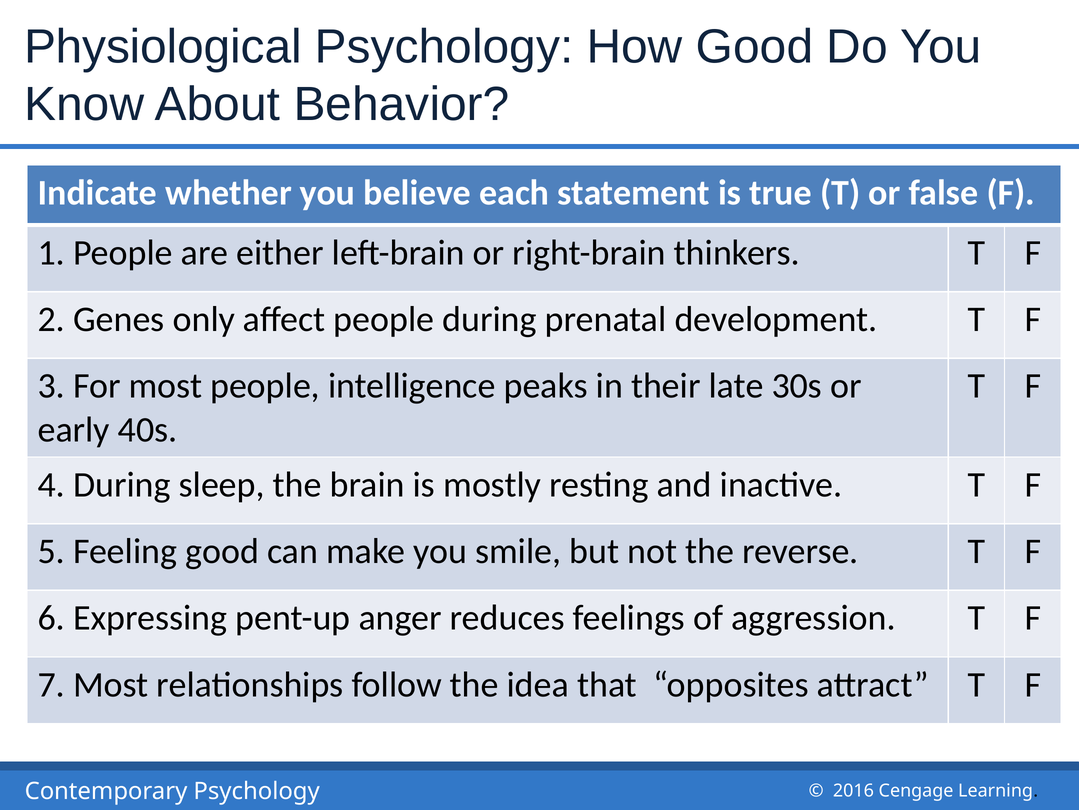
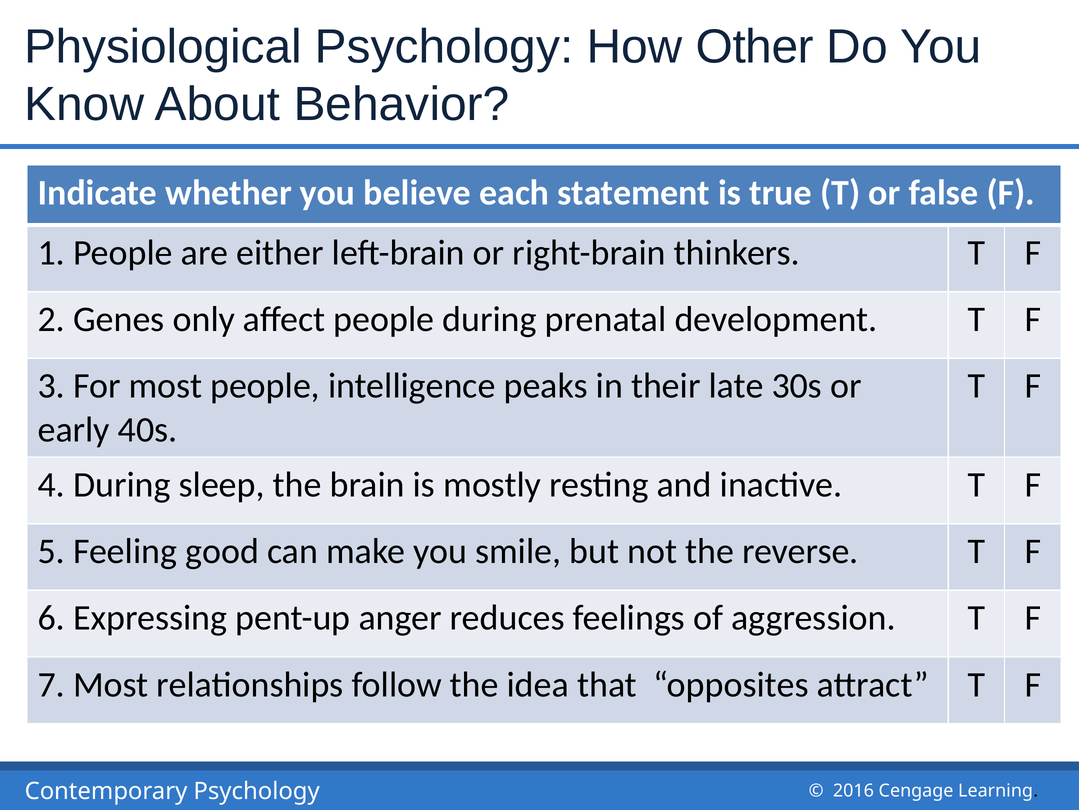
How Good: Good -> Other
